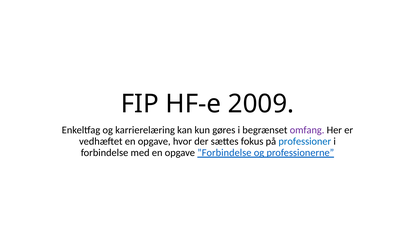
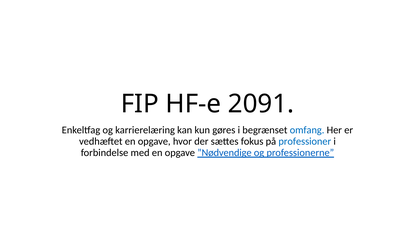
2009: 2009 -> 2091
omfang colour: purple -> blue
”Forbindelse: ”Forbindelse -> ”Nødvendige
